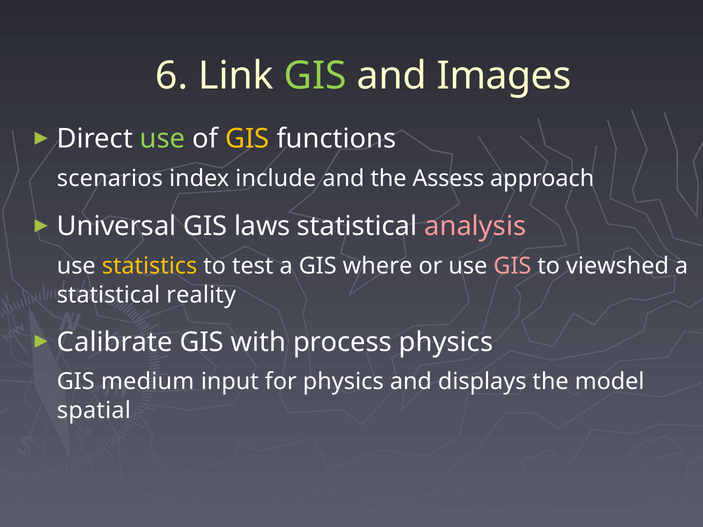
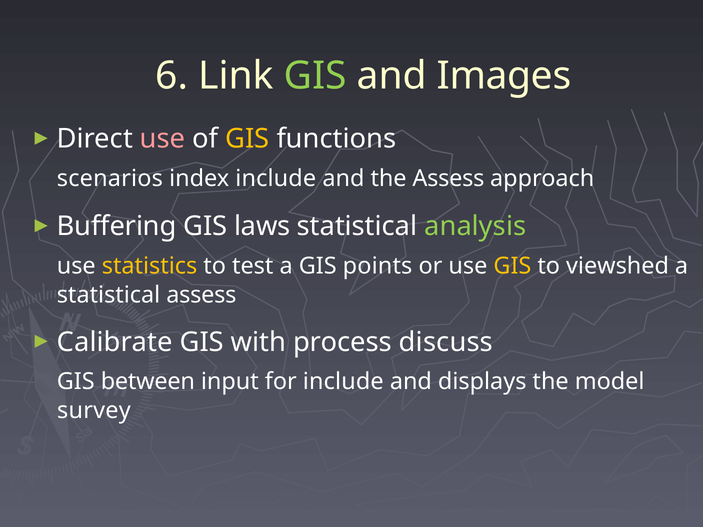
use at (163, 139) colour: light green -> pink
Universal: Universal -> Buffering
analysis colour: pink -> light green
where: where -> points
GIS at (512, 266) colour: pink -> yellow
statistical reality: reality -> assess
process physics: physics -> discuss
medium: medium -> between
for physics: physics -> include
spatial: spatial -> survey
